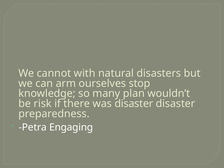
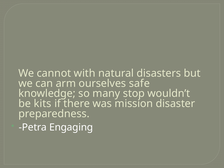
stop: stop -> safe
plan: plan -> stop
risk: risk -> kits
was disaster: disaster -> mission
